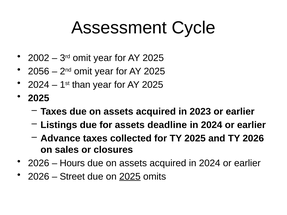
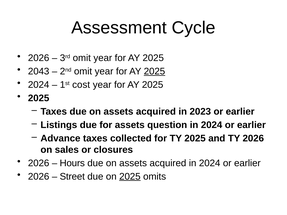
2002 at (39, 58): 2002 -> 2026
2056: 2056 -> 2043
2025 at (154, 71) underline: none -> present
than: than -> cost
deadline: deadline -> question
